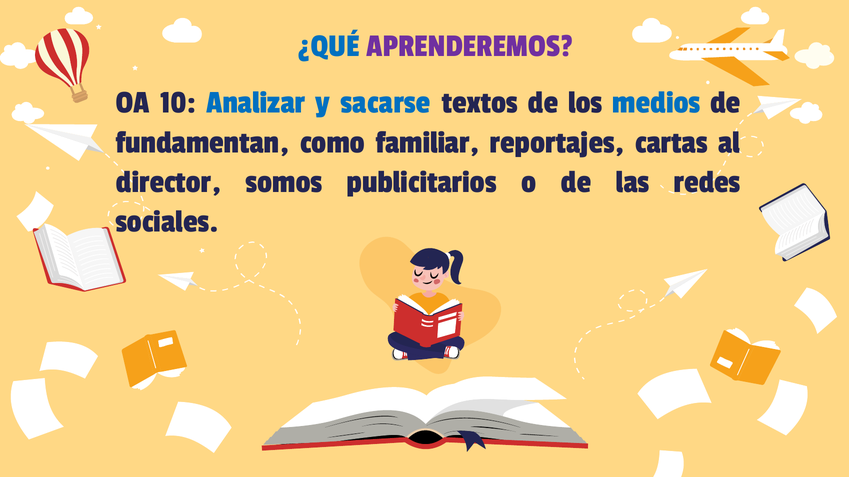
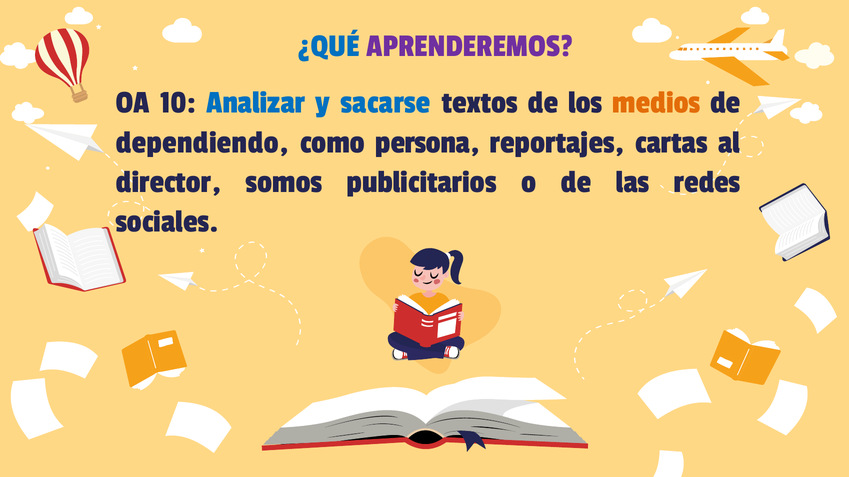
medios colour: blue -> orange
fundamentan: fundamentan -> dependiendo
familiar: familiar -> persona
